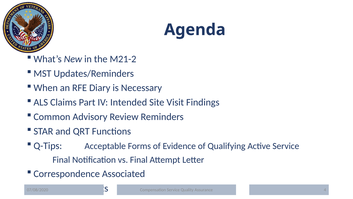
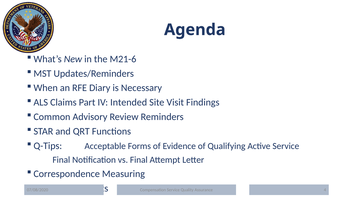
M21-2: M21-2 -> M21-6
Associated: Associated -> Measuring
